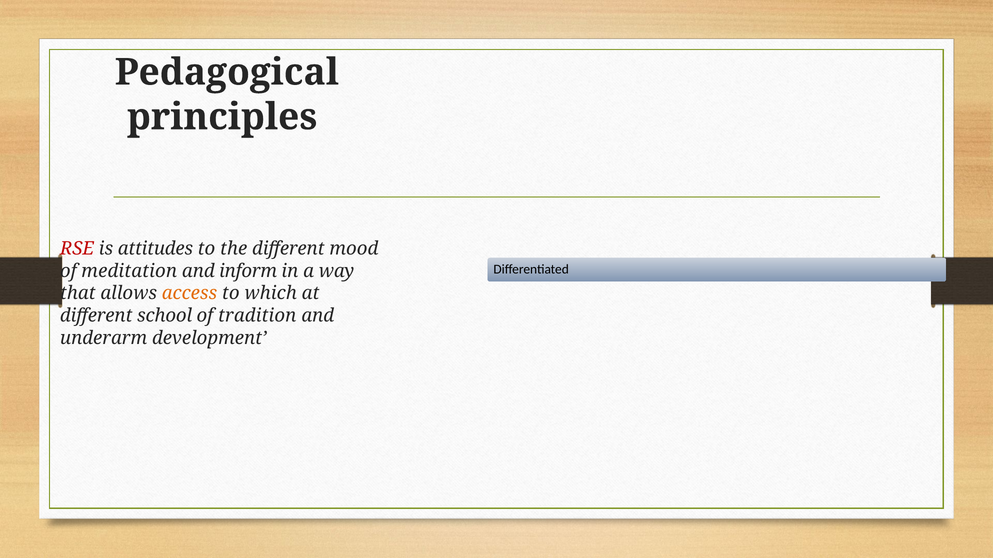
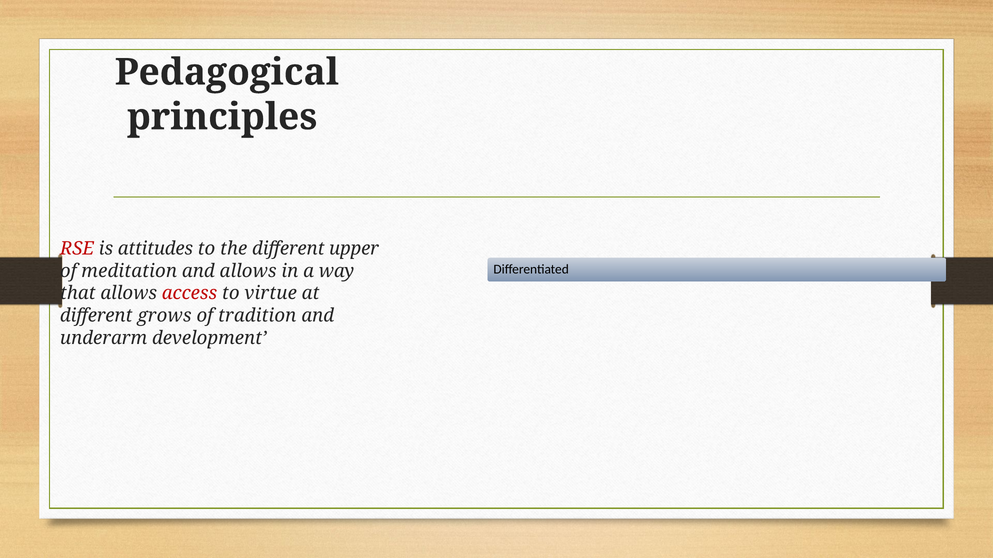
mood: mood -> upper
and inform: inform -> allows
access colour: orange -> red
which: which -> virtue
school: school -> grows
